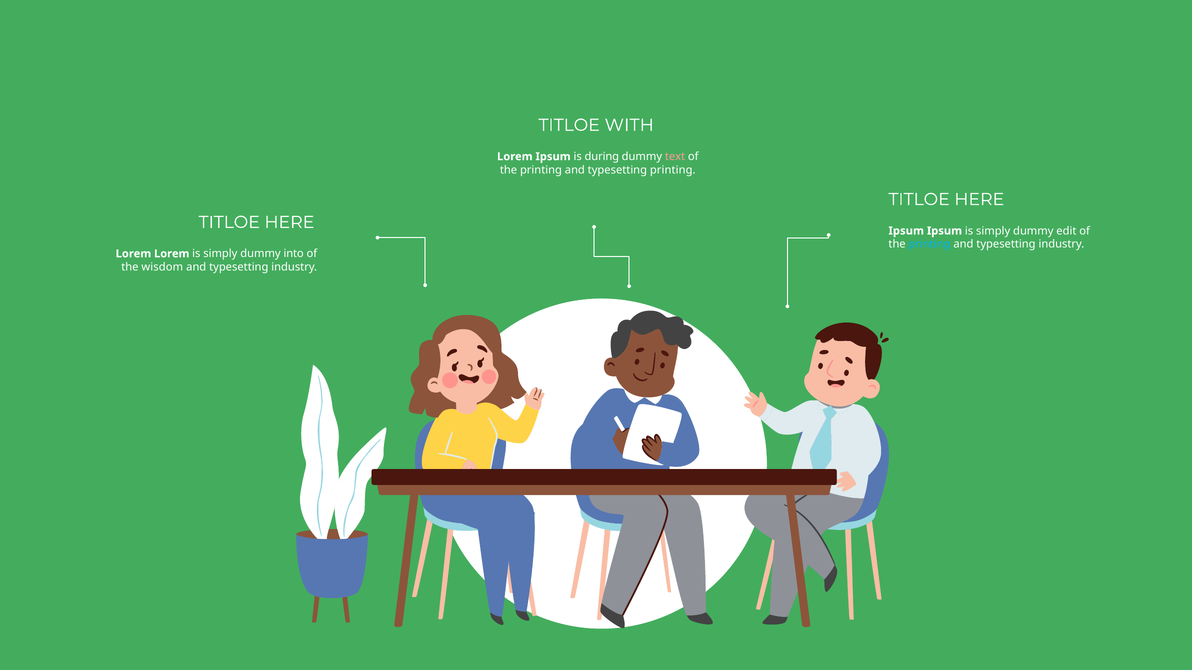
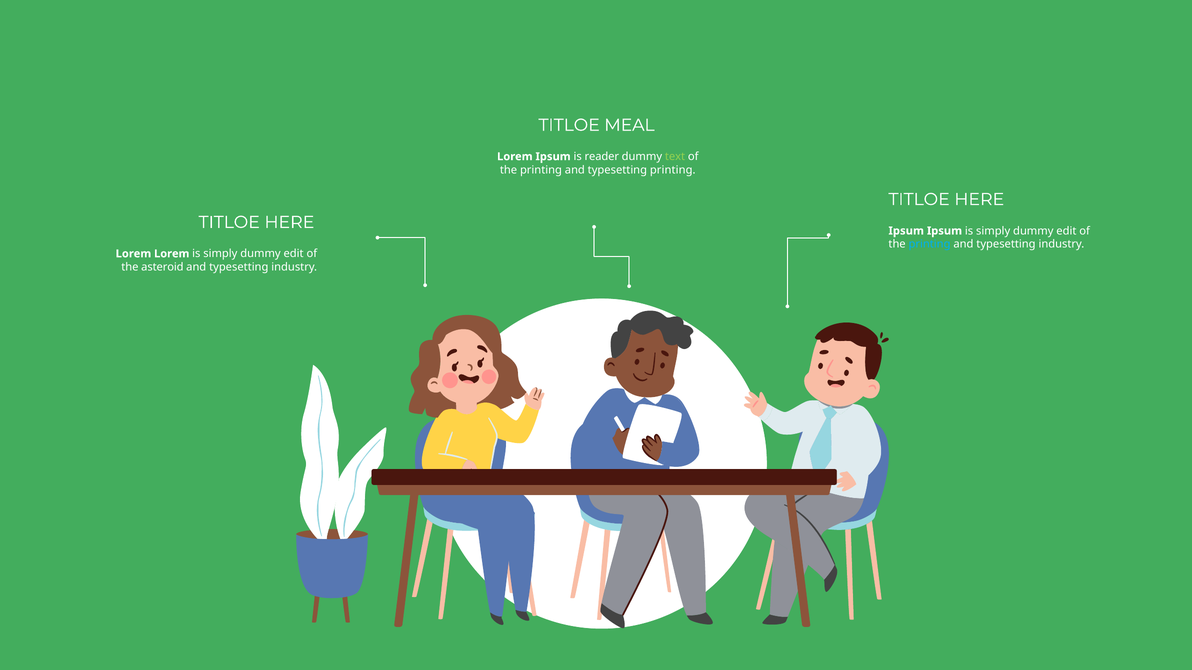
WITH: WITH -> MEAL
during: during -> reader
text colour: pink -> light green
into at (294, 254): into -> edit
wisdom: wisdom -> asteroid
